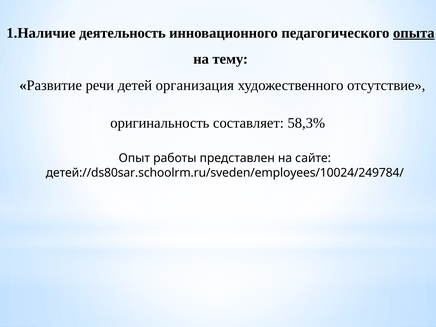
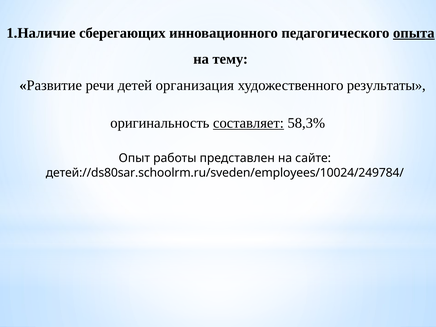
деятельность: деятельность -> сберегающих
отсутствие: отсутствие -> результаты
составляет underline: none -> present
